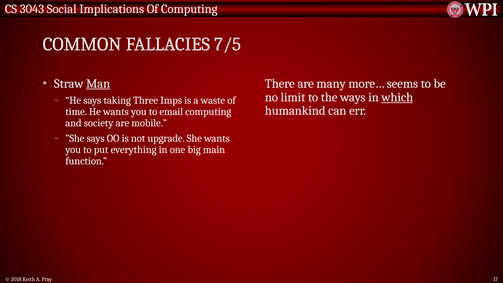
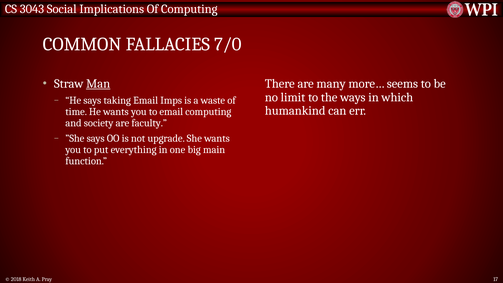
7/5: 7/5 -> 7/0
which underline: present -> none
taking Three: Three -> Email
mobile: mobile -> faculty
